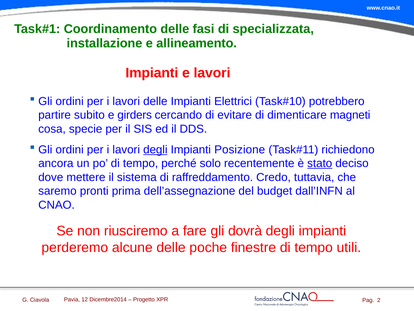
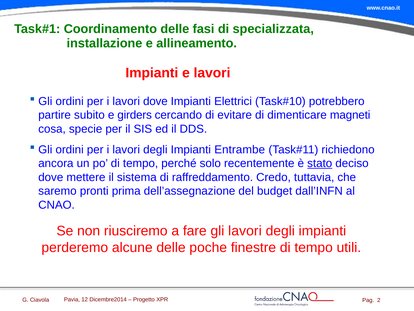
lavori delle: delle -> dove
degli at (155, 149) underline: present -> none
Posizione: Posizione -> Entrambe
gli dovrà: dovrà -> lavori
